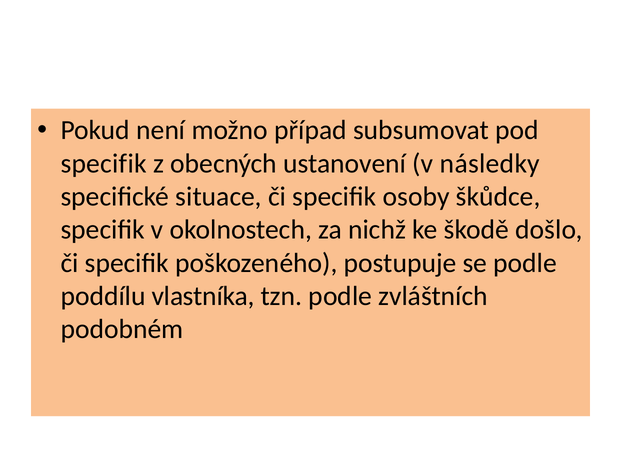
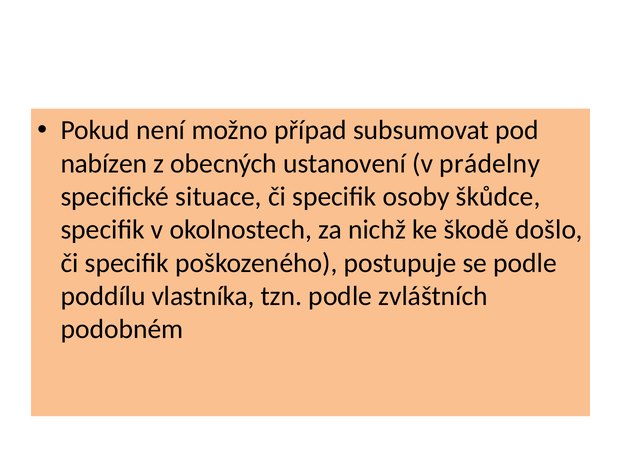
specifik at (104, 163): specifik -> nabízen
následky: následky -> prádelny
